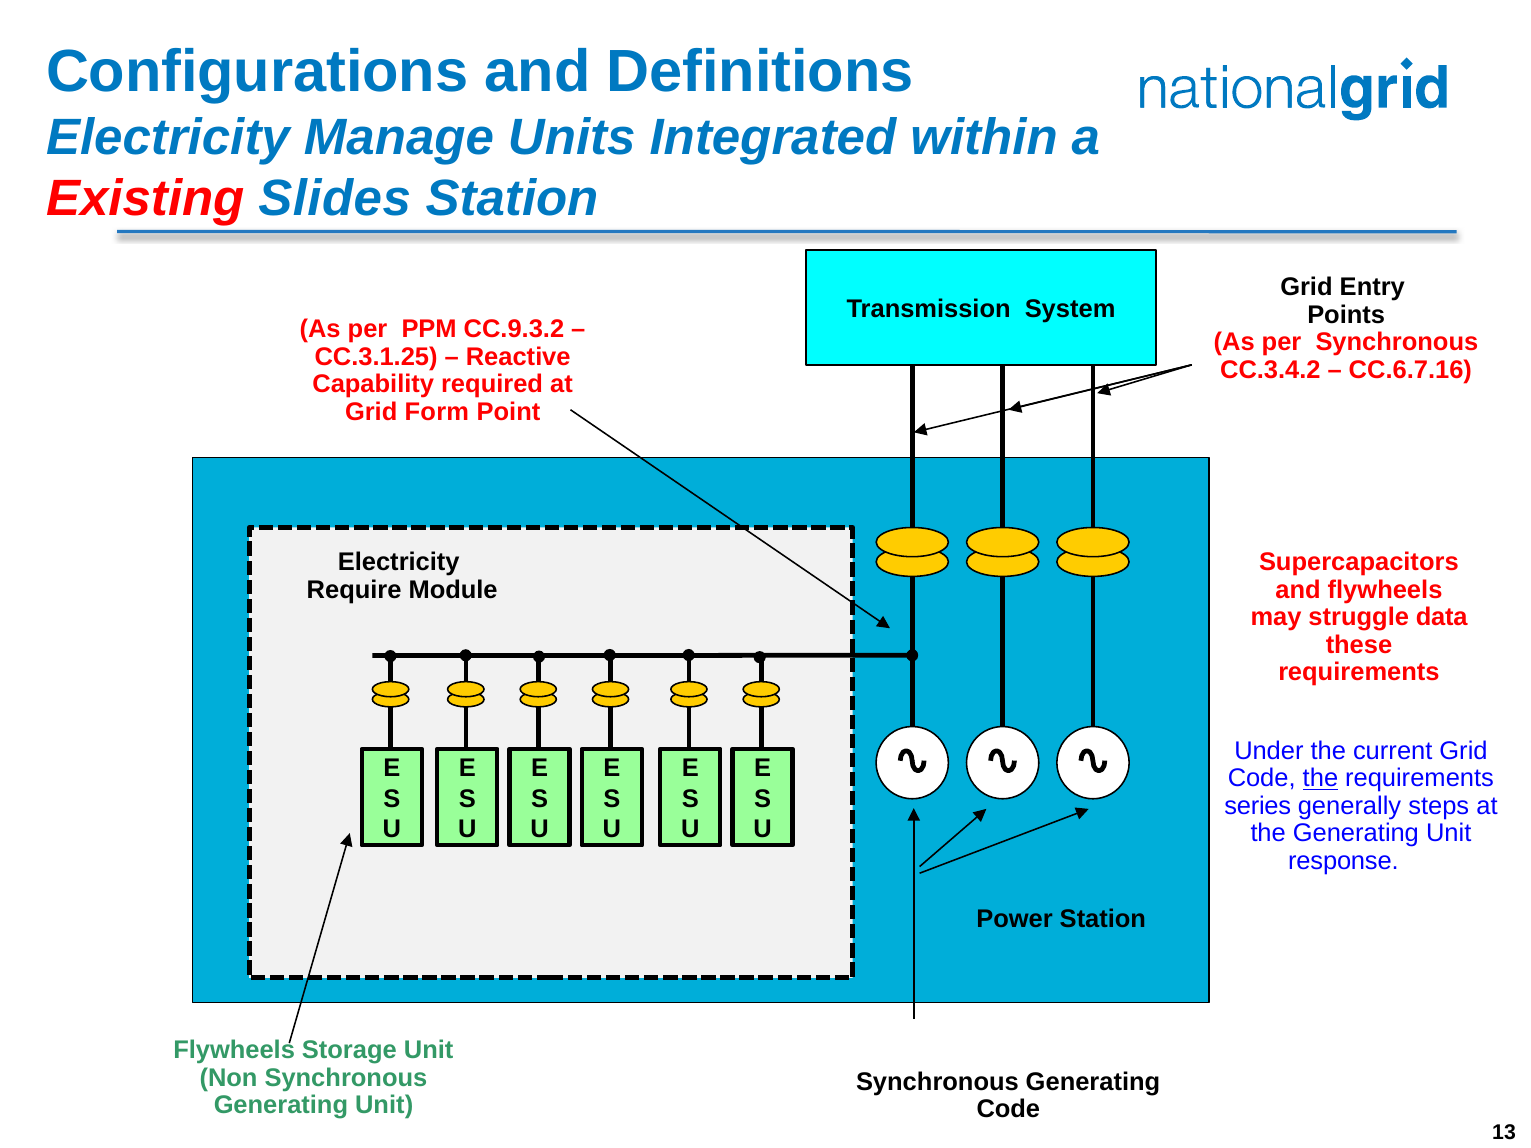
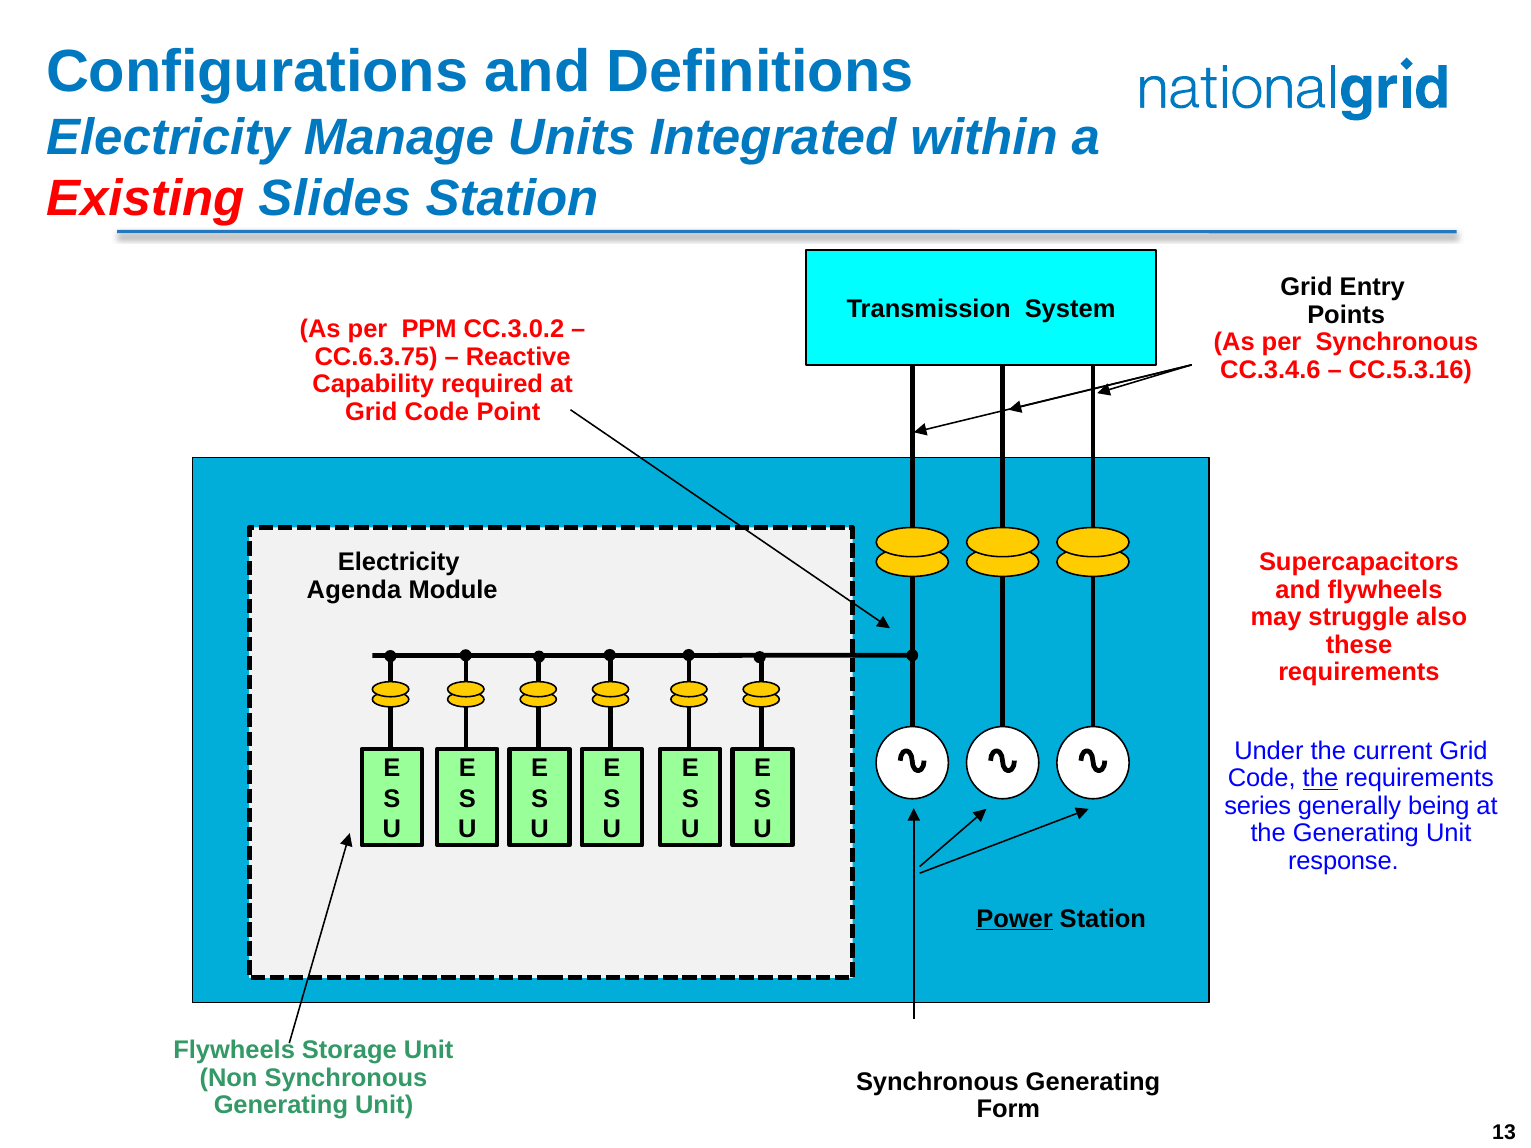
CC.9.3.2: CC.9.3.2 -> CC.3.0.2
CC.3.1.25: CC.3.1.25 -> CC.6.3.75
CC.3.4.2: CC.3.4.2 -> CC.3.4.6
CC.6.7.16: CC.6.7.16 -> CC.5.3.16
Form at (437, 412): Form -> Code
Require: Require -> Agenda
data: data -> also
steps: steps -> being
Power underline: none -> present
Code at (1008, 1109): Code -> Form
